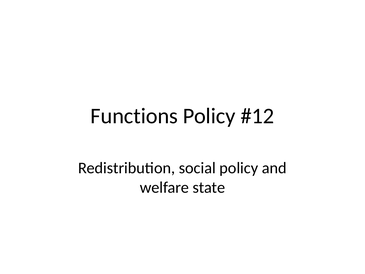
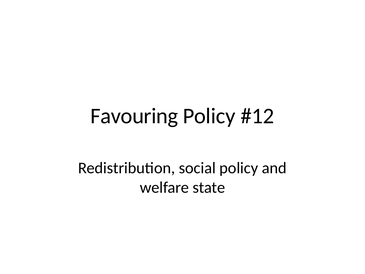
Functions: Functions -> Favouring
